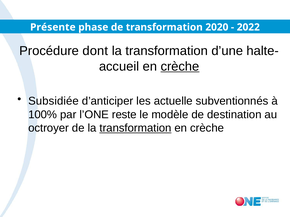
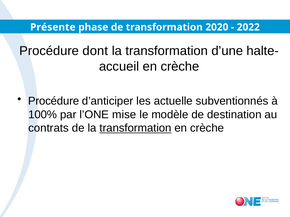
crèche at (180, 67) underline: present -> none
Subsidiée at (53, 101): Subsidiée -> Procédure
reste: reste -> mise
octroyer: octroyer -> contrats
